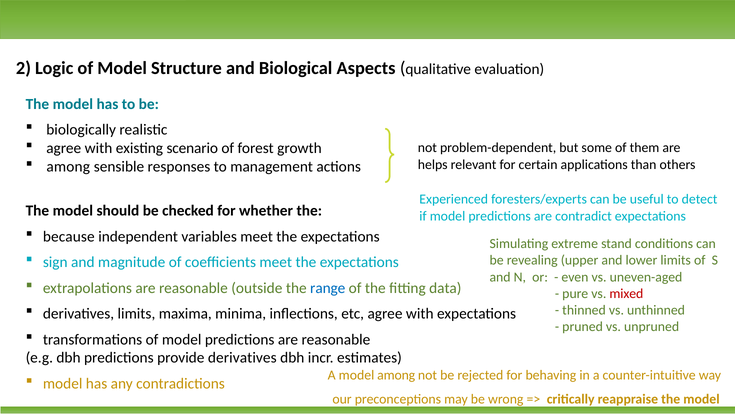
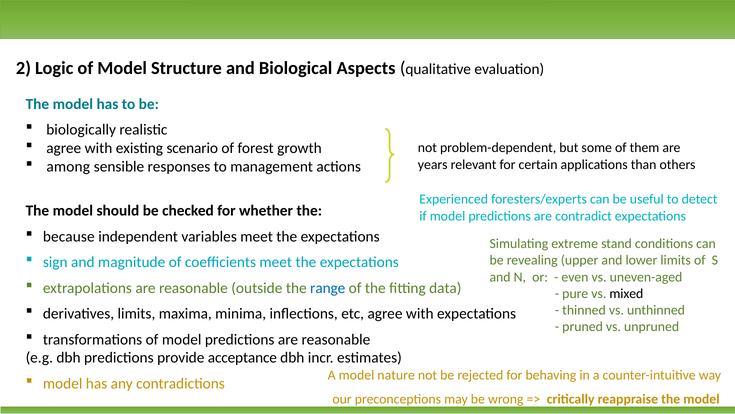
helps: helps -> years
mixed colour: red -> black
provide derivatives: derivatives -> acceptance
model among: among -> nature
